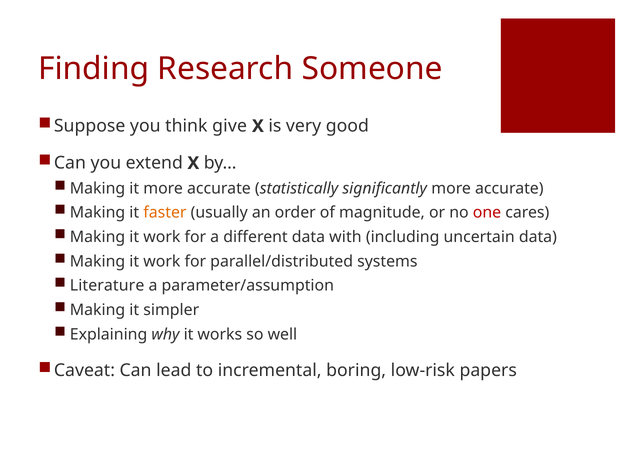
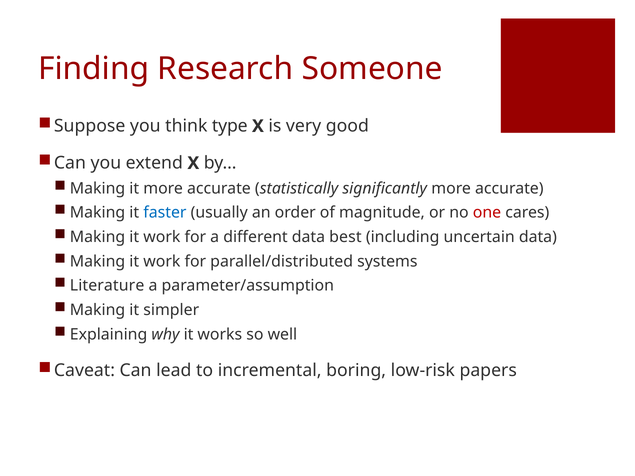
give: give -> type
faster colour: orange -> blue
with: with -> best
